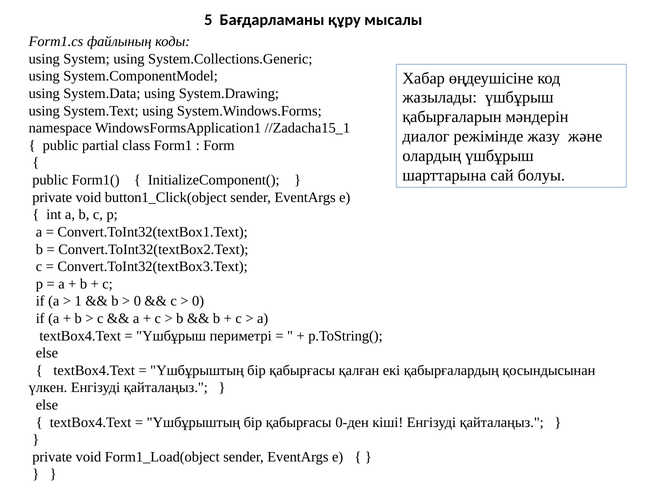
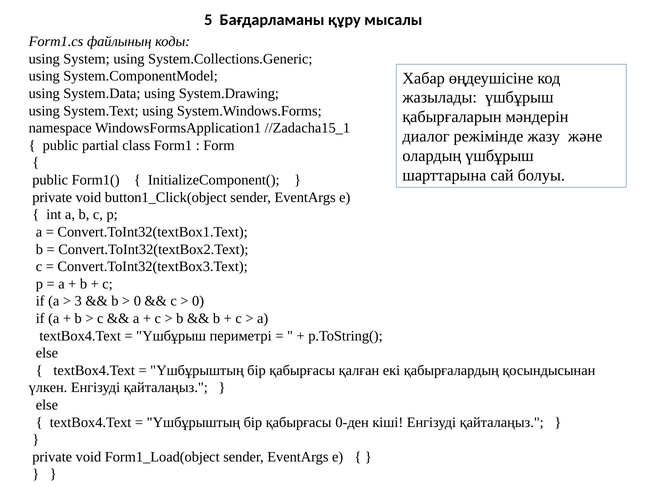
1: 1 -> 3
